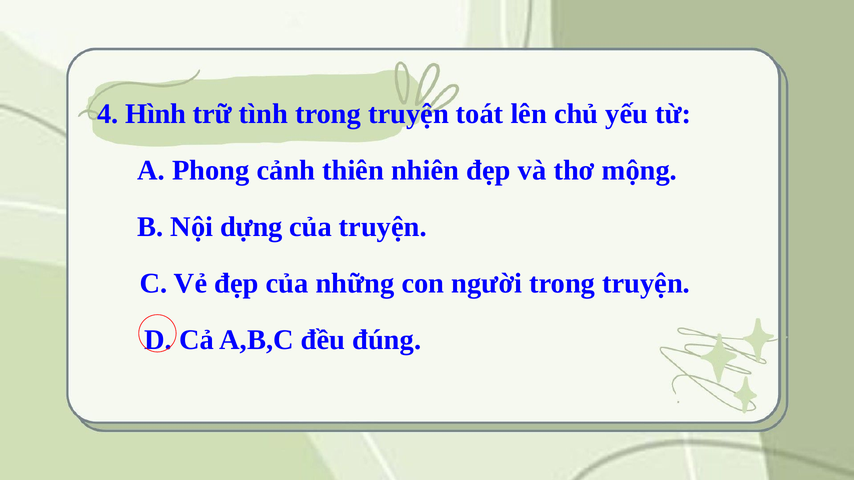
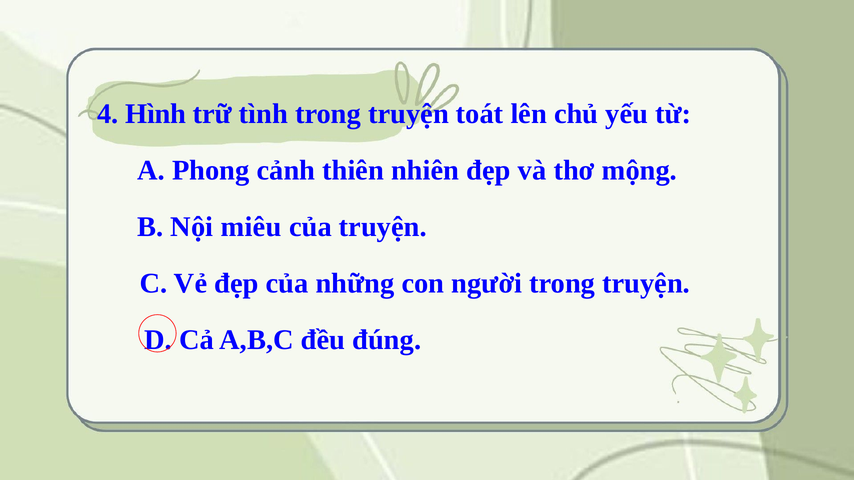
dựng: dựng -> miêu
